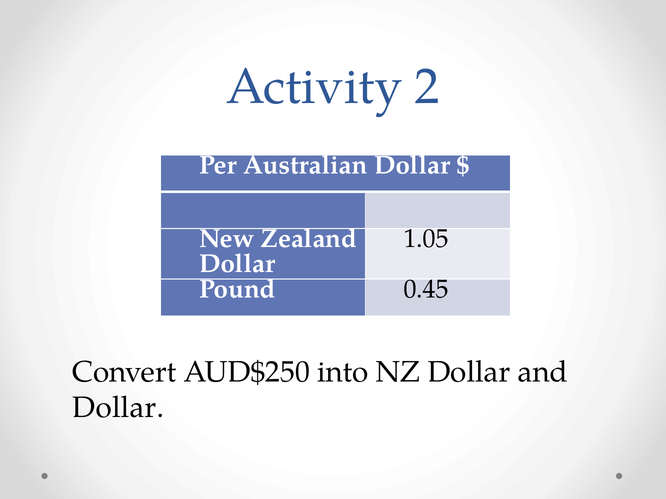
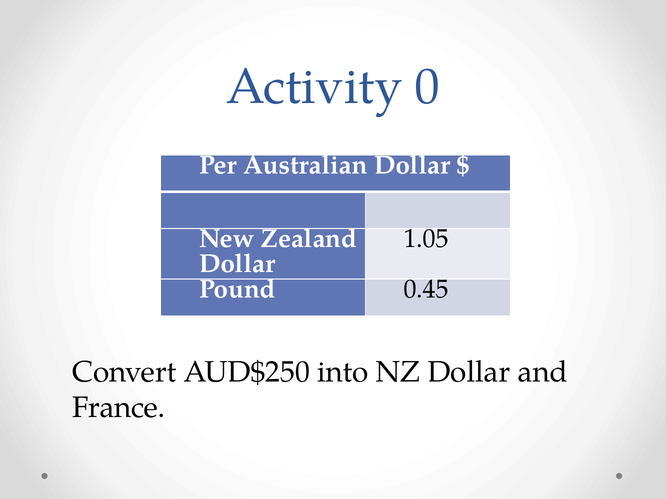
2: 2 -> 0
Dollar at (118, 408): Dollar -> France
